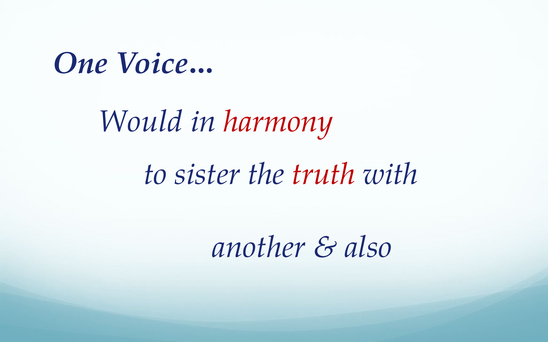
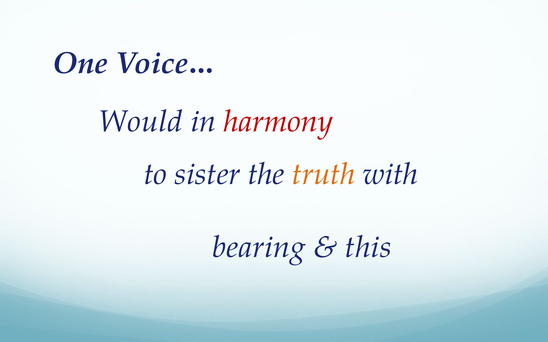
truth colour: red -> orange
another: another -> bearing
also: also -> this
